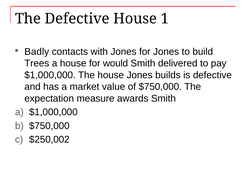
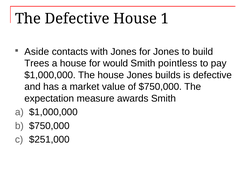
Badly: Badly -> Aside
delivered: delivered -> pointless
$250,002: $250,002 -> $251,000
